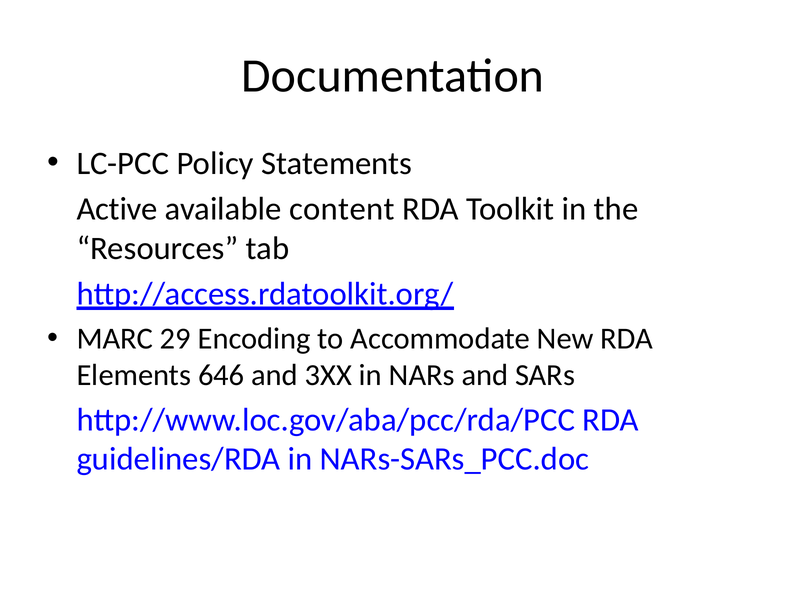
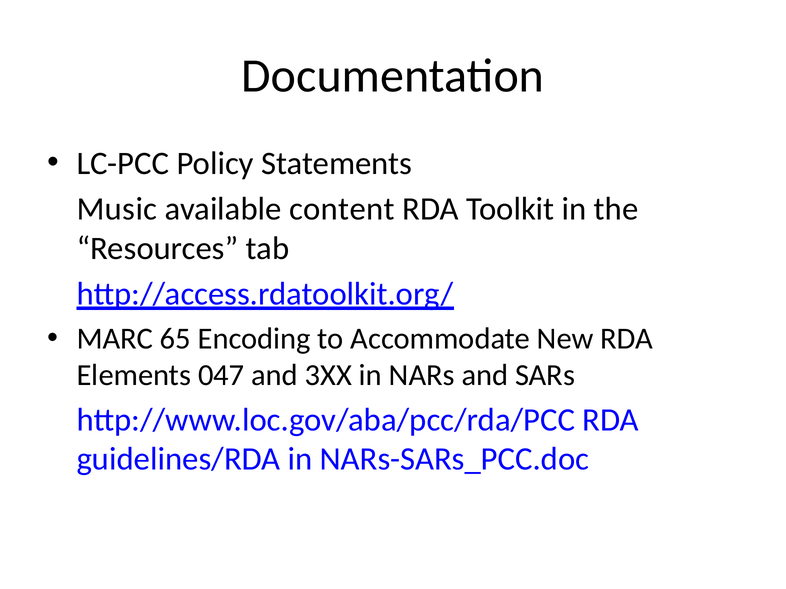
Active: Active -> Music
29: 29 -> 65
646: 646 -> 047
